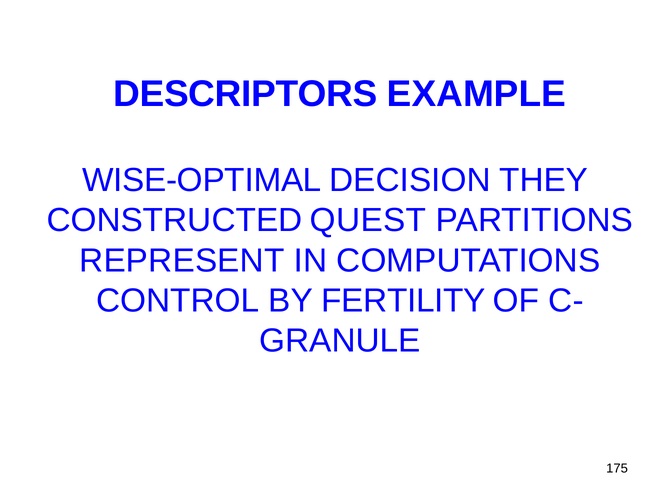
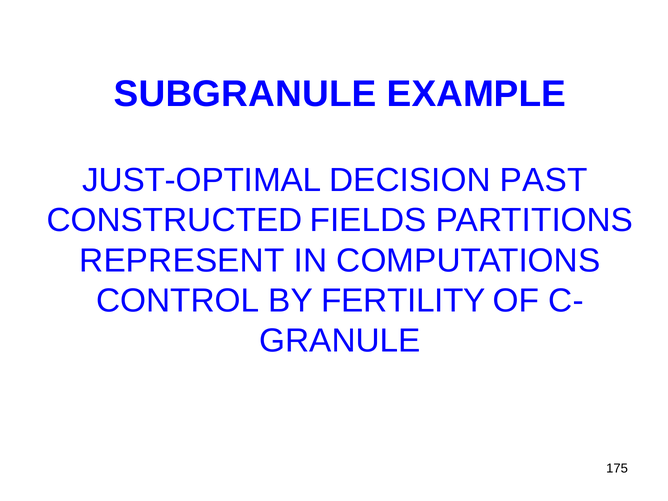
DESCRIPTORS: DESCRIPTORS -> SUBGRANULE
WISE-OPTIMAL: WISE-OPTIMAL -> JUST-OPTIMAL
THEY: THEY -> PAST
QUEST: QUEST -> FIELDS
